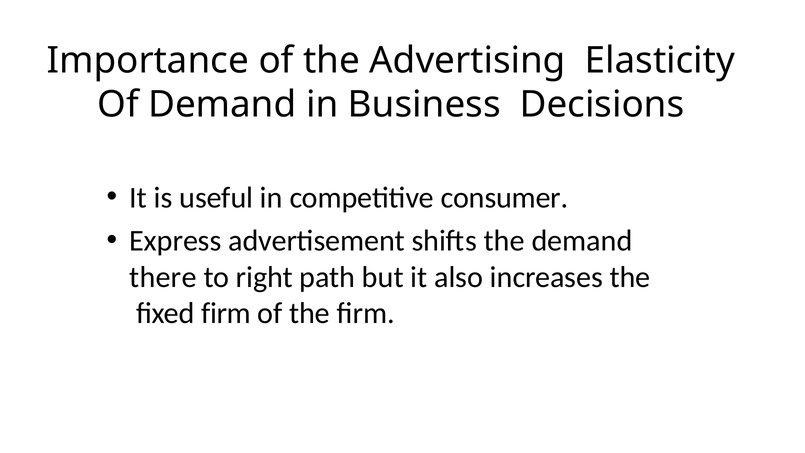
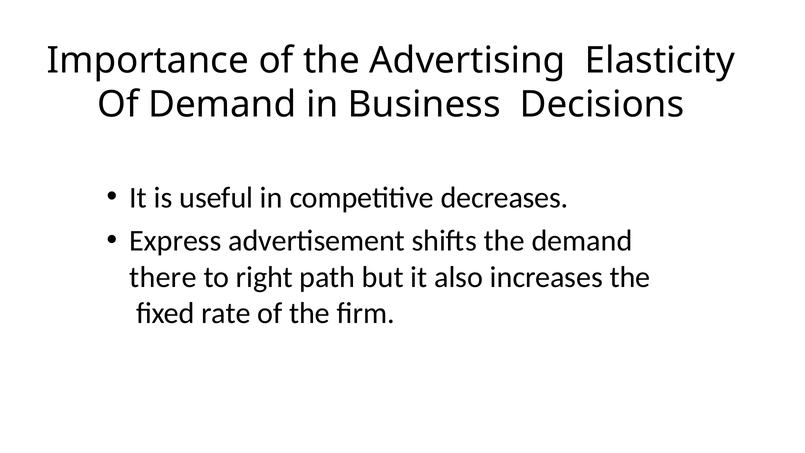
consumer: consumer -> decreases
fixed firm: firm -> rate
